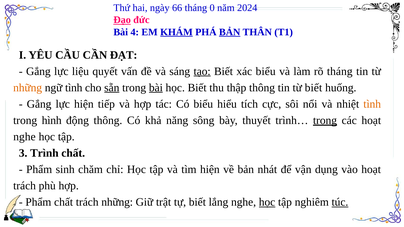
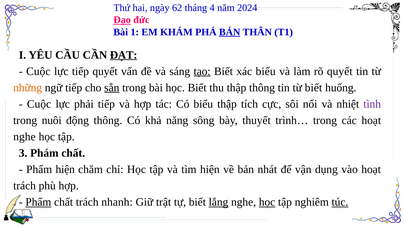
66: 66 -> 62
0: 0 -> 4
4: 4 -> 1
KHÁM underline: present -> none
ĐẠT underline: none -> present
Gắng at (38, 71): Gắng -> Cuộc
lực liệu: liệu -> tiếp
rõ tháng: tháng -> quyết
ngữ tình: tình -> tiếp
bài at (156, 88) underline: present -> none
Gắng at (39, 104): Gắng -> Cuộc
lực hiện: hiện -> phải
biểu hiểu: hiểu -> thập
tình at (372, 104) colour: orange -> purple
hình: hình -> nuôi
trong at (325, 120) underline: present -> none
Trình: Trình -> Phám
Phẩm sinh: sinh -> hiện
Phẩm at (38, 202) underline: none -> present
trách những: những -> nhanh
lắng underline: none -> present
